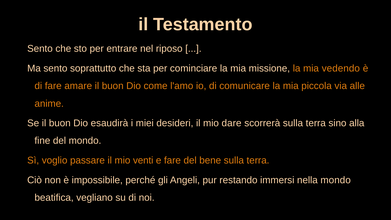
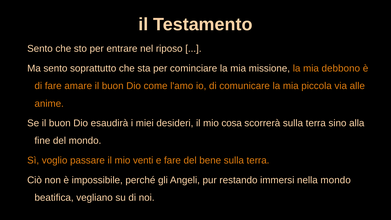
vedendo: vedendo -> debbono
dare: dare -> cosa
